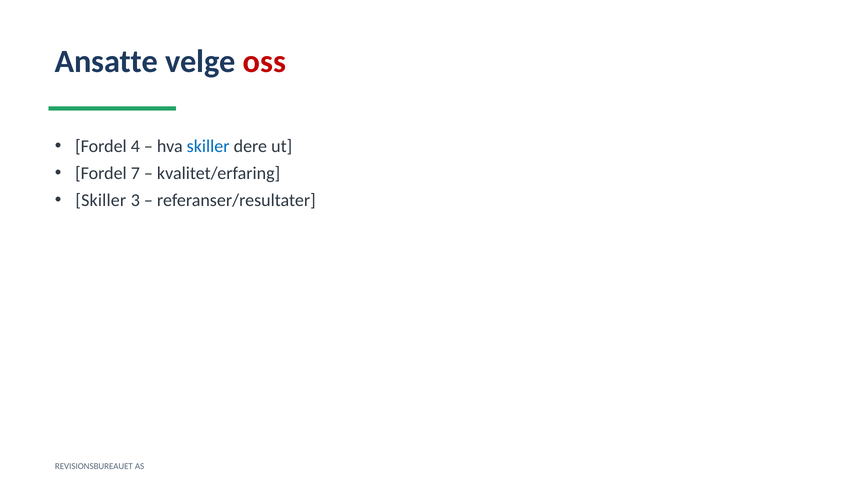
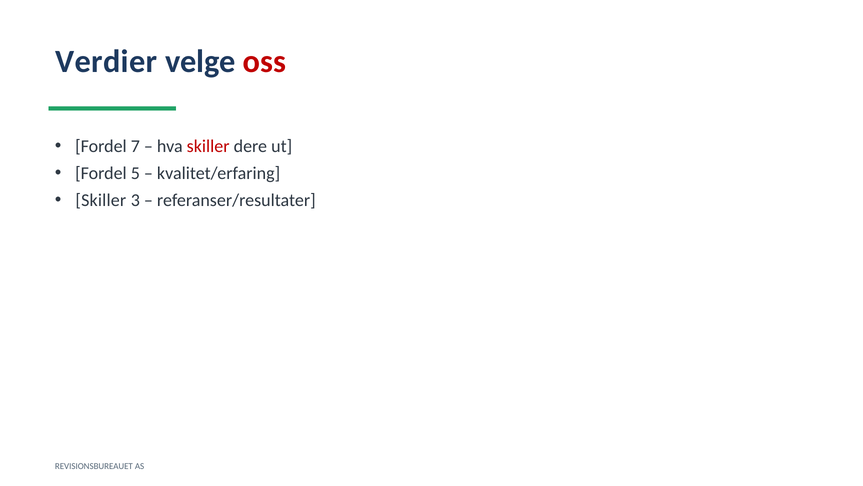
Ansatte: Ansatte -> Verdier
4: 4 -> 7
skiller at (208, 146) colour: blue -> red
7: 7 -> 5
